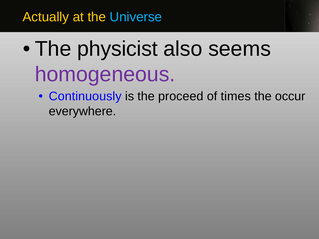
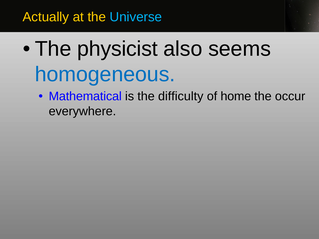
homogeneous colour: purple -> blue
Continuously: Continuously -> Mathematical
proceed: proceed -> difficulty
times: times -> home
